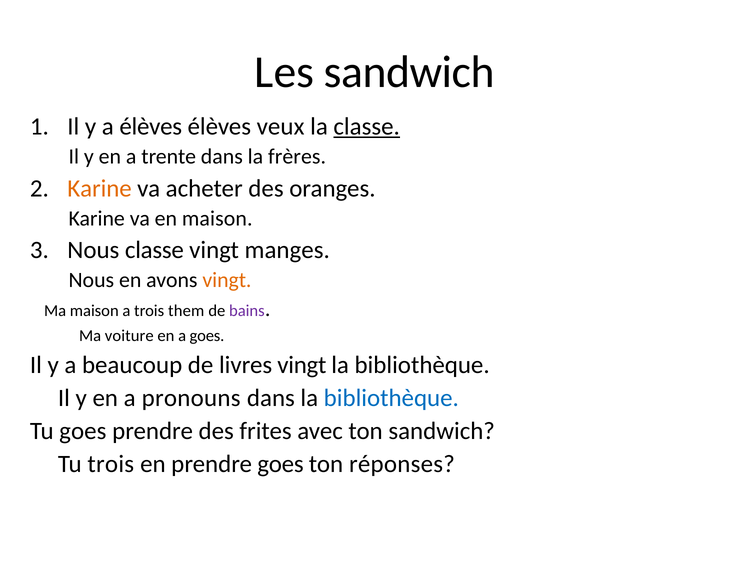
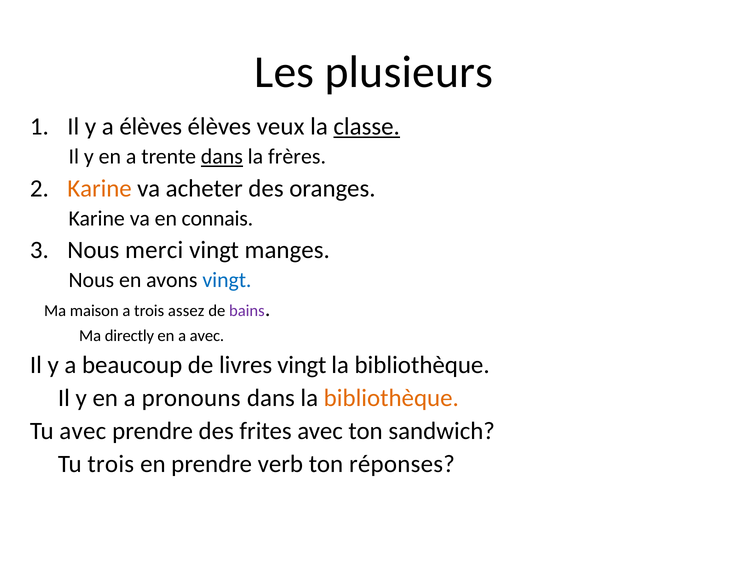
Les sandwich: sandwich -> plusieurs
dans at (222, 157) underline: none -> present
en maison: maison -> connais
Nous classe: classe -> merci
vingt at (227, 280) colour: orange -> blue
them: them -> assez
voiture: voiture -> directly
a goes: goes -> avec
bibliothèque at (391, 398) colour: blue -> orange
Tu goes: goes -> avec
prendre goes: goes -> verb
